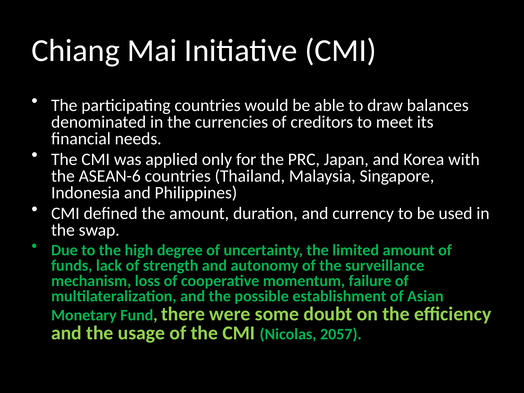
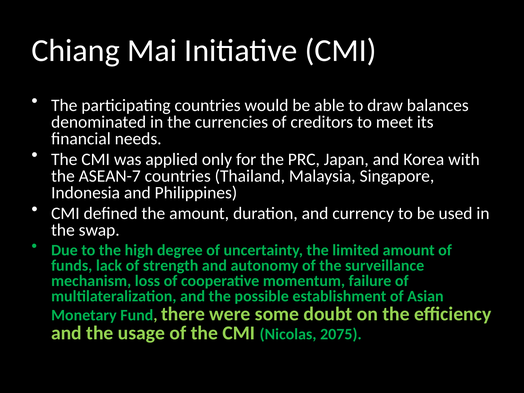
ASEAN-6: ASEAN-6 -> ASEAN-7
2057: 2057 -> 2075
